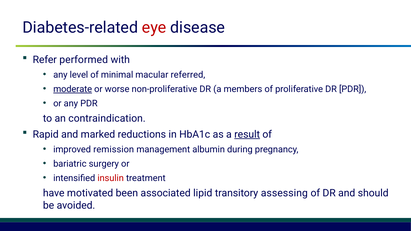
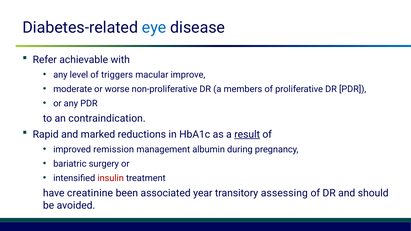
eye colour: red -> blue
performed: performed -> achievable
minimal: minimal -> triggers
referred: referred -> improve
moderate underline: present -> none
motivated: motivated -> creatinine
lipid: lipid -> year
